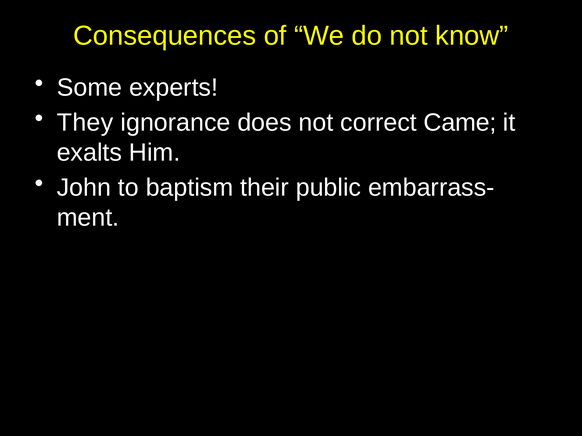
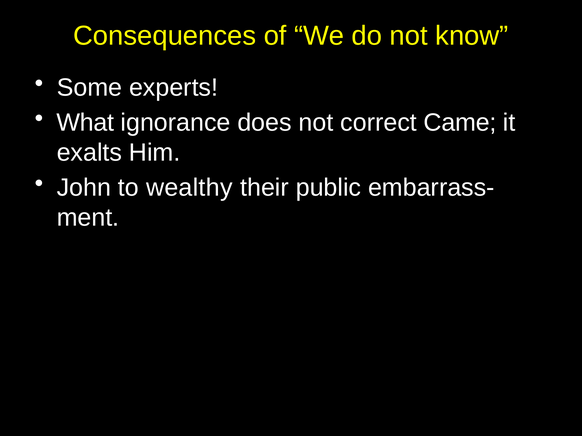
They: They -> What
baptism: baptism -> wealthy
